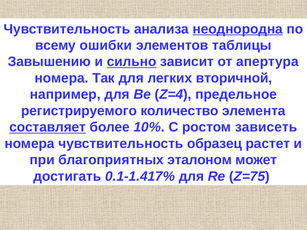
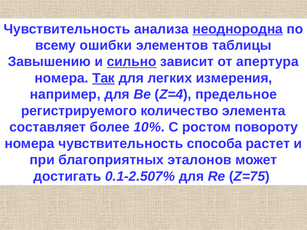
Так underline: none -> present
вторичной: вторичной -> измерения
составляет underline: present -> none
зависеть: зависеть -> повороту
образец: образец -> способа
эталоном: эталоном -> эталонов
0.1-1.417%: 0.1-1.417% -> 0.1-2.507%
